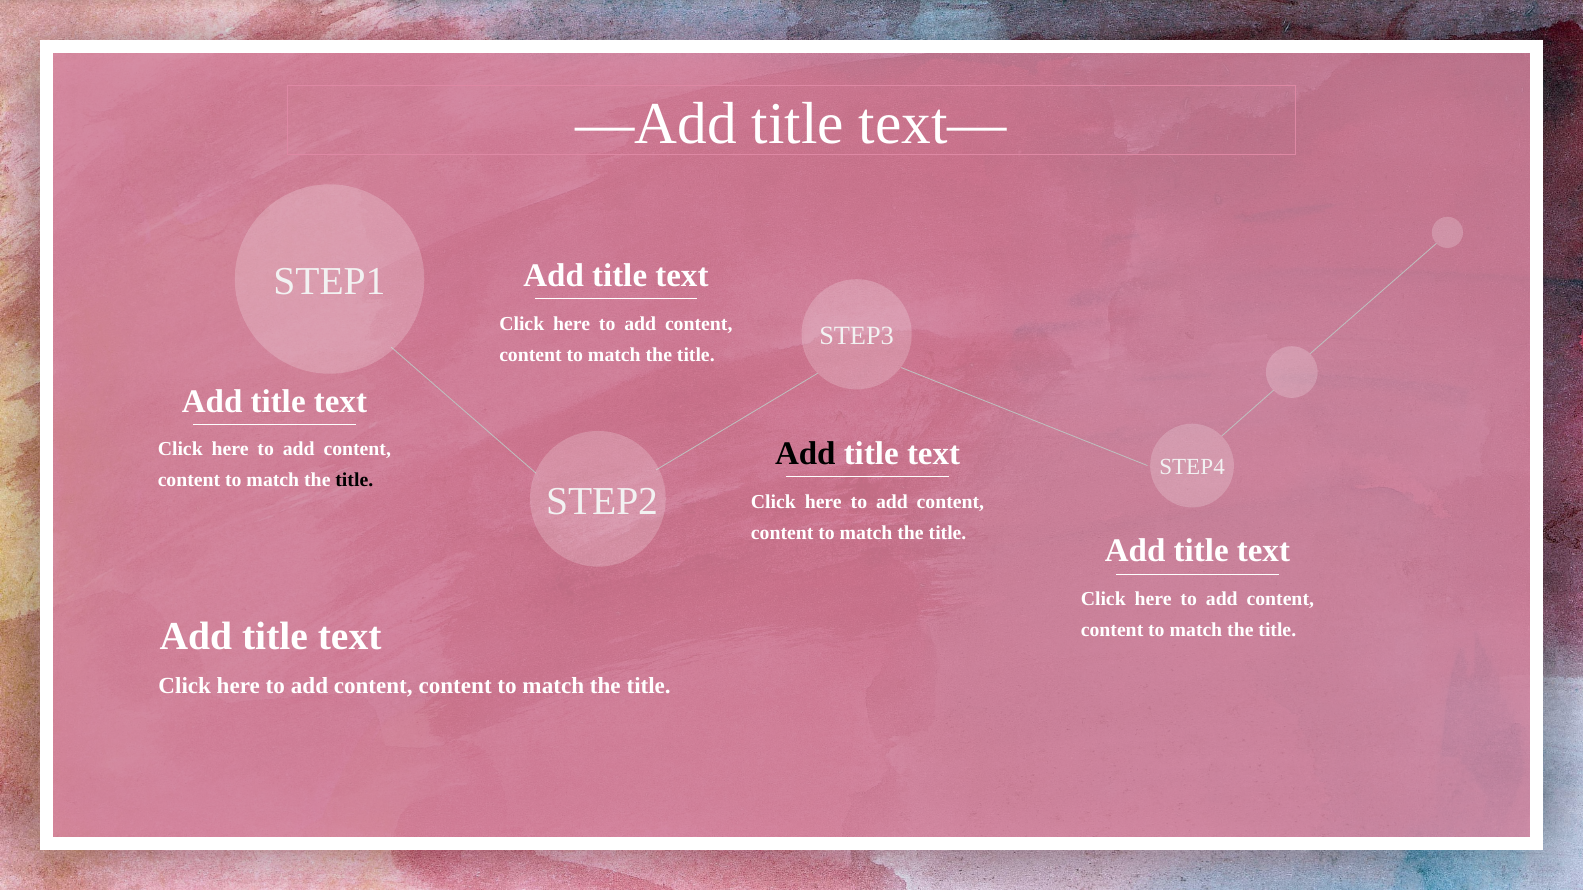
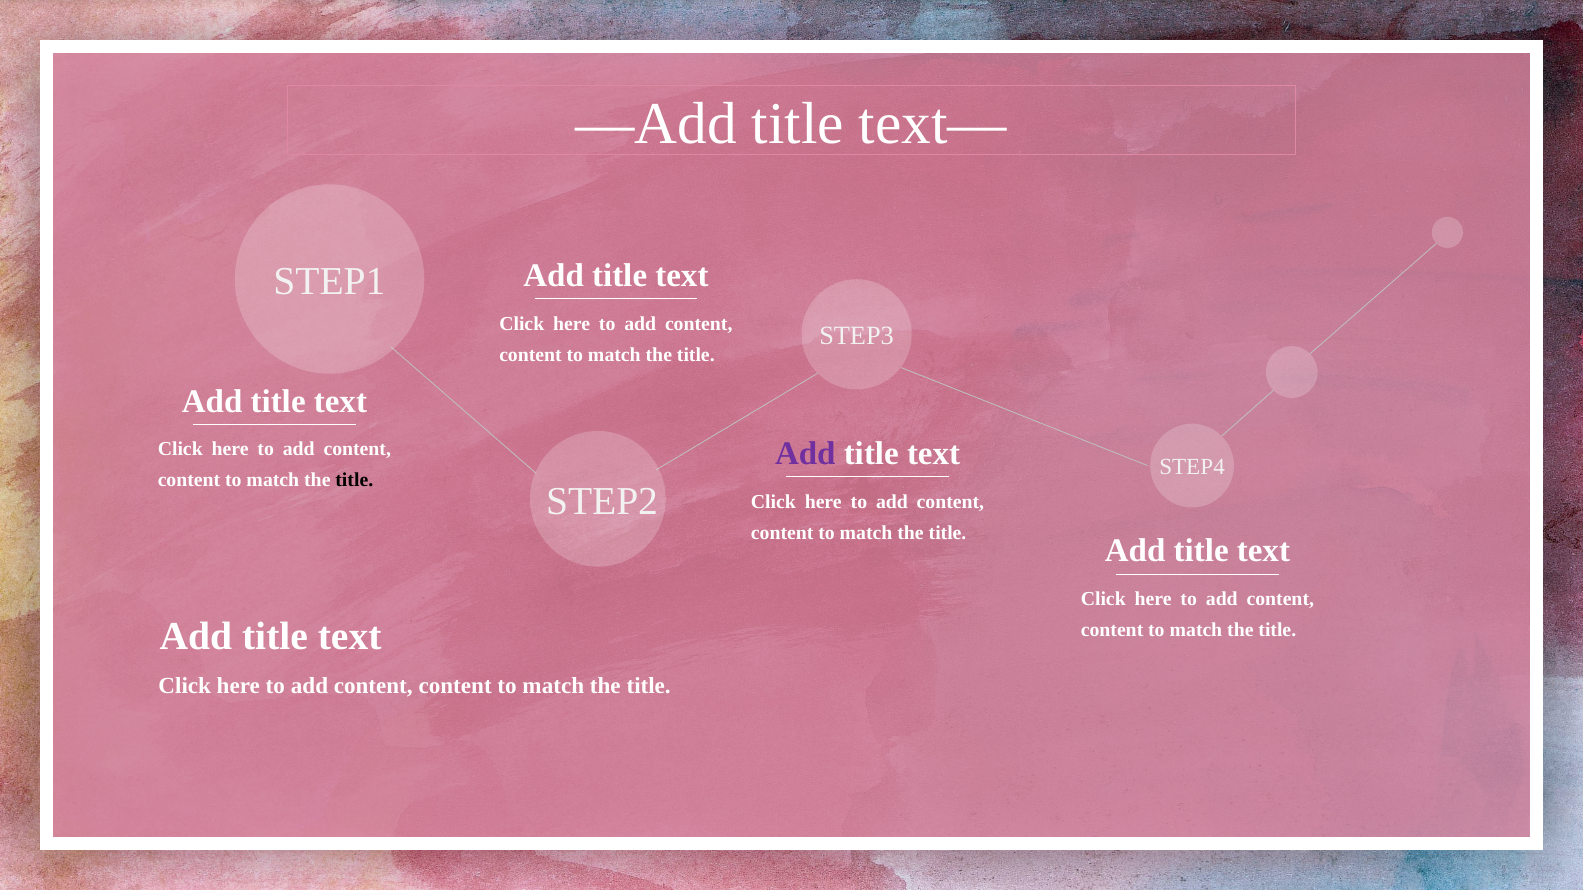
Add at (805, 454) colour: black -> purple
